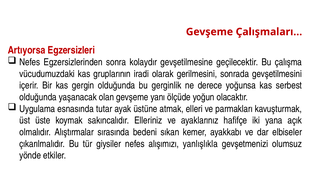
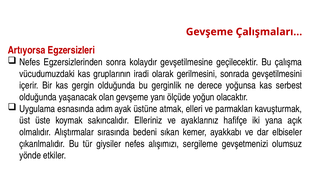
tutar: tutar -> adım
yanlışlıkla: yanlışlıkla -> sergileme
